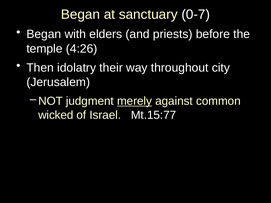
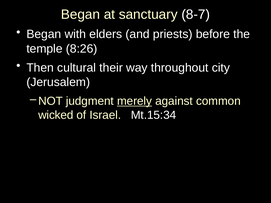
0-7: 0-7 -> 8-7
4:26: 4:26 -> 8:26
idolatry: idolatry -> cultural
Mt.15:77: Mt.15:77 -> Mt.15:34
